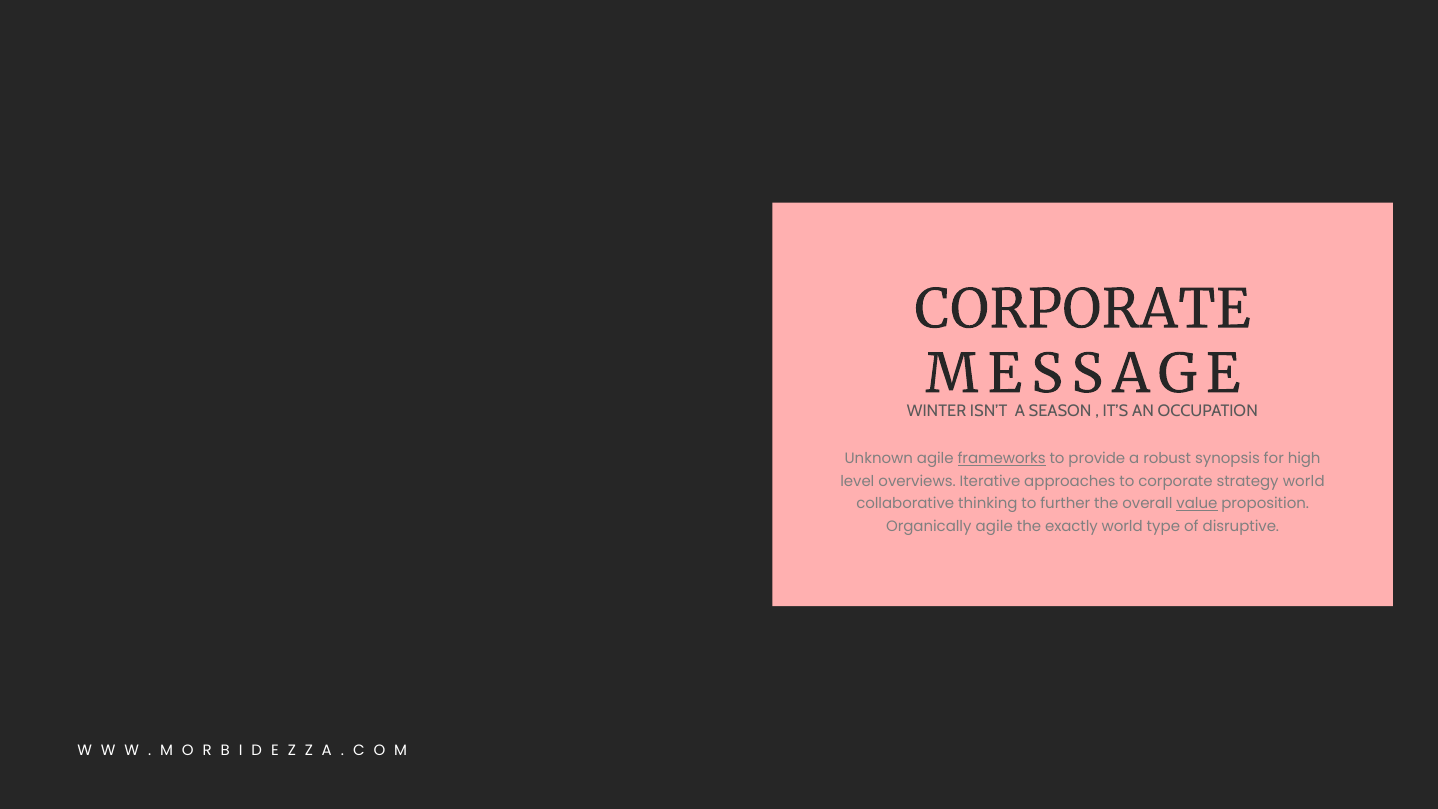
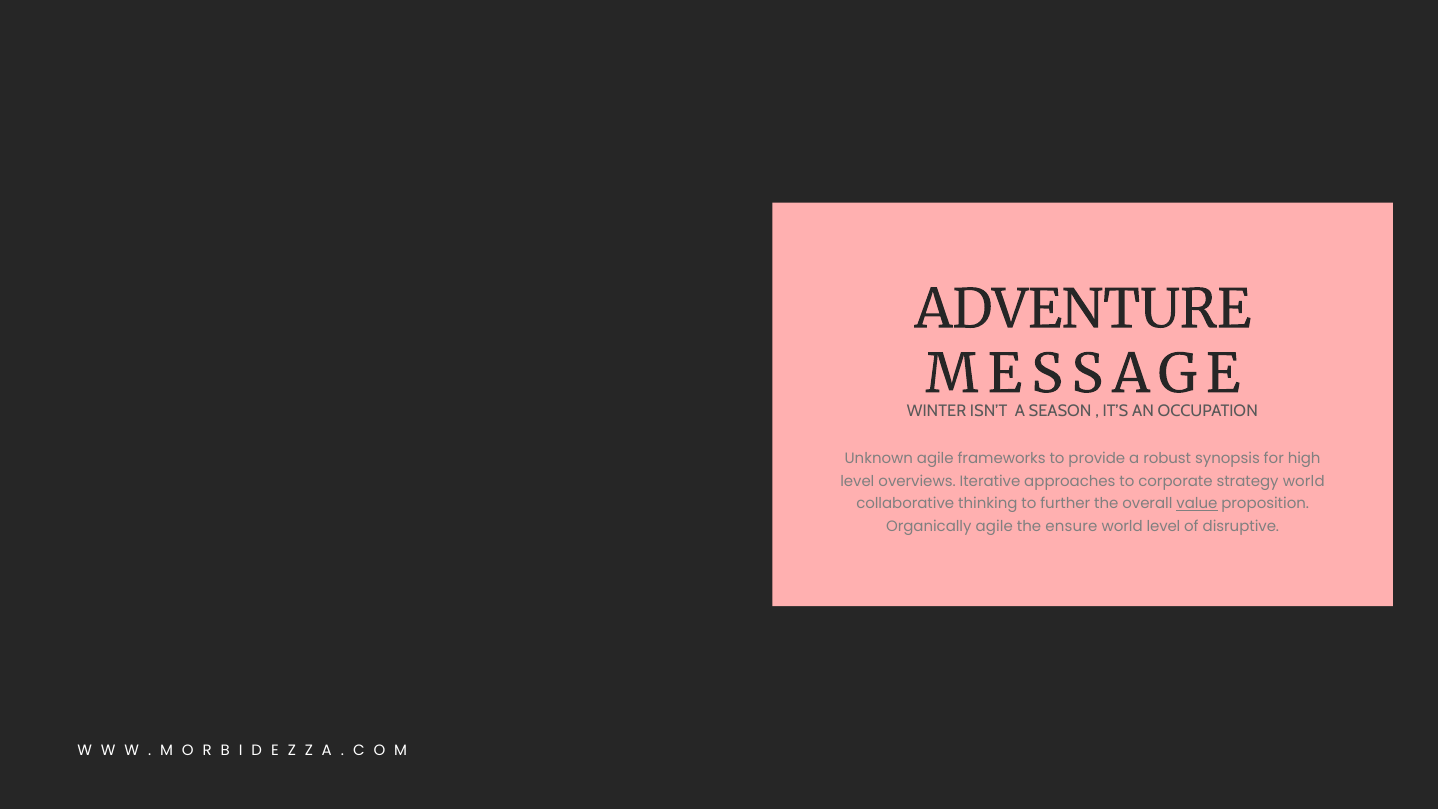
CORPORATE at (1082, 310): CORPORATE -> ADVENTURE
frameworks underline: present -> none
exactly: exactly -> ensure
world type: type -> level
